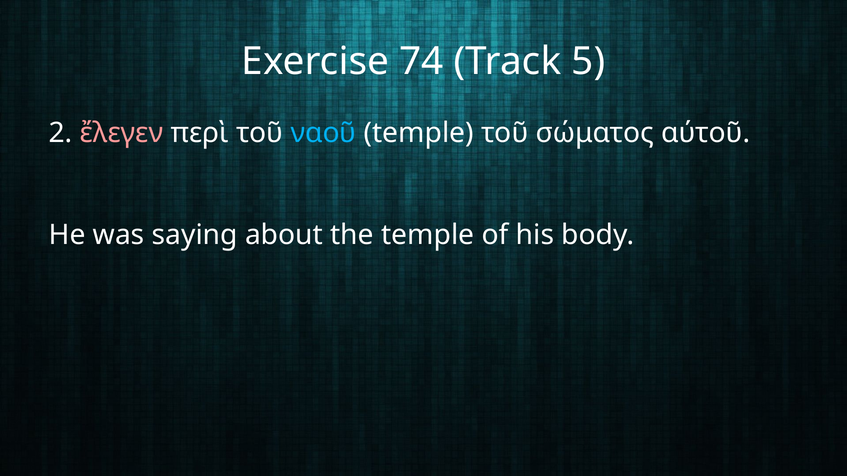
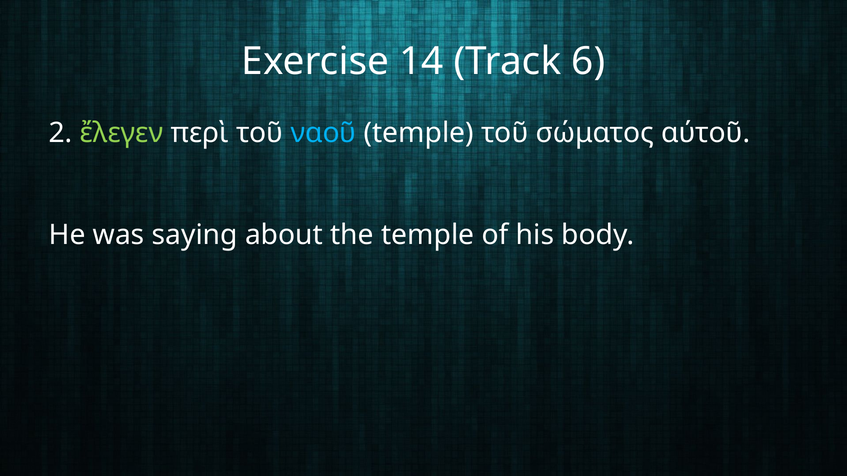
74: 74 -> 14
5: 5 -> 6
ἔλεγεν colour: pink -> light green
